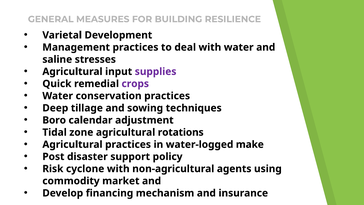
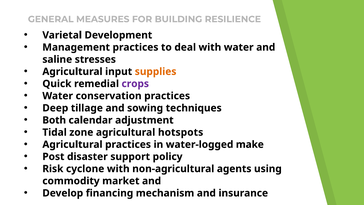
supplies colour: purple -> orange
Boro: Boro -> Both
rotations: rotations -> hotspots
